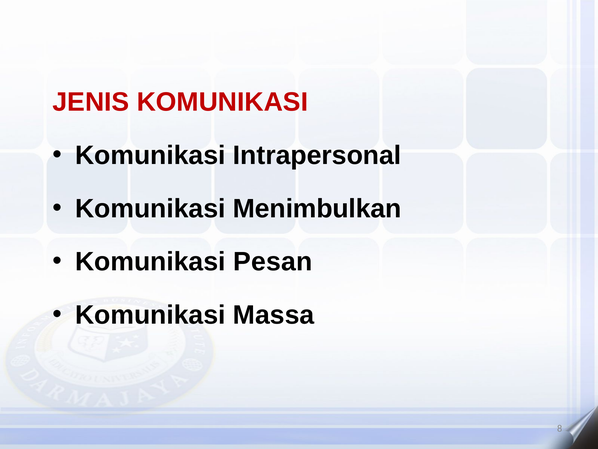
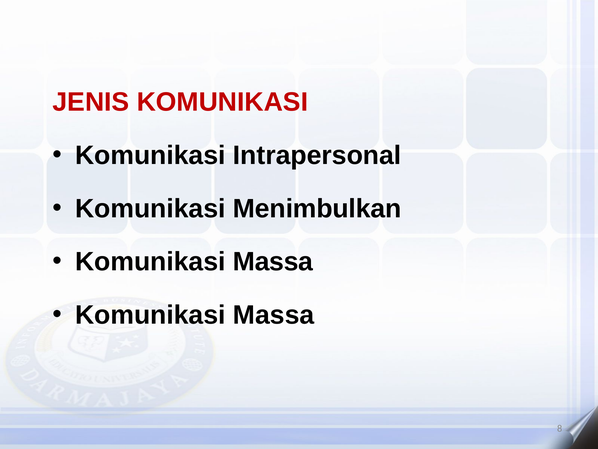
Pesan at (273, 262): Pesan -> Massa
